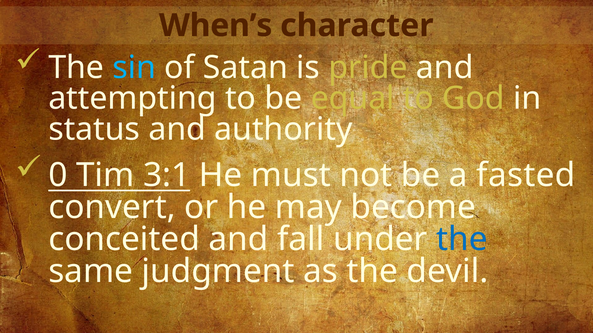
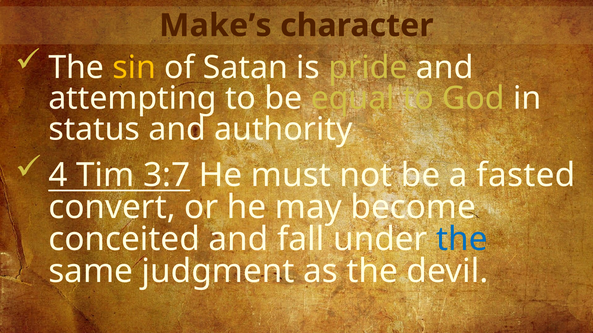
When’s: When’s -> Make’s
sin colour: light blue -> yellow
0: 0 -> 4
3:1: 3:1 -> 3:7
